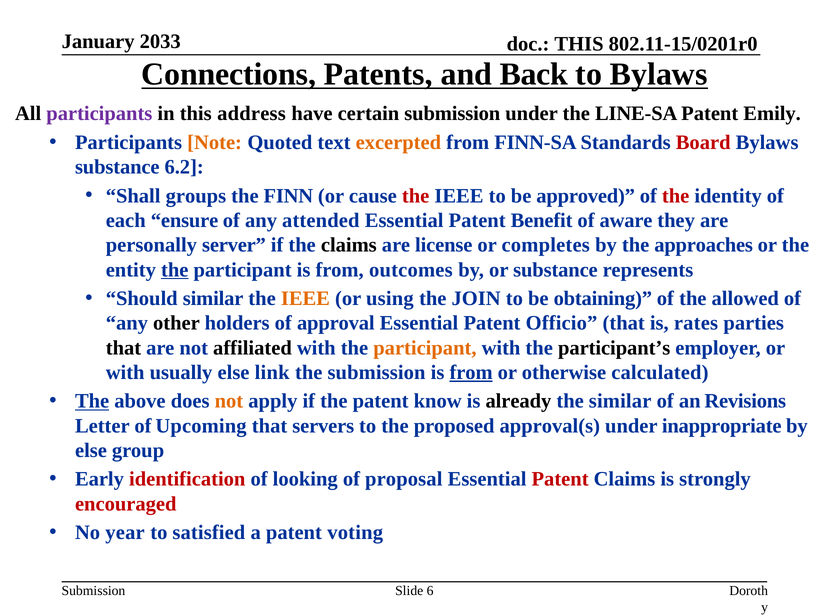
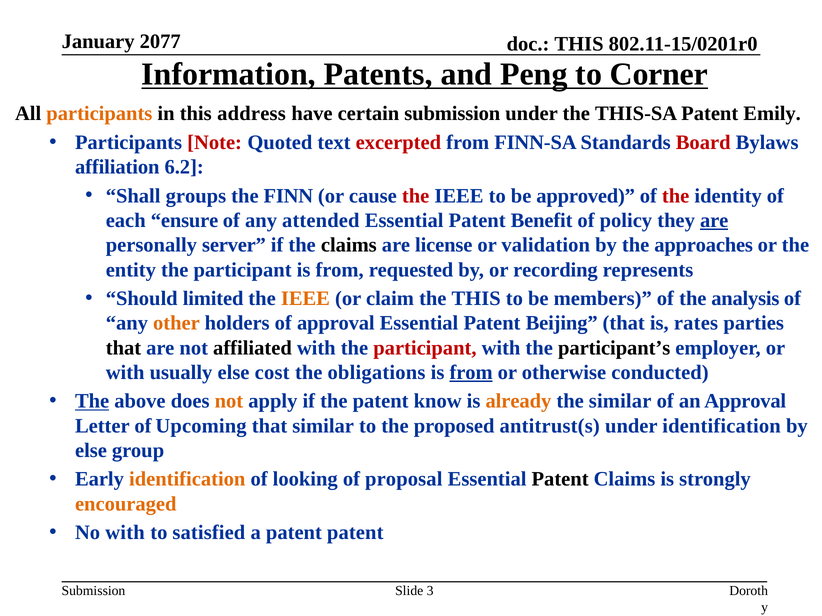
2033: 2033 -> 2077
Connections: Connections -> Information
Back: Back -> Peng
to Bylaws: Bylaws -> Corner
participants at (99, 114) colour: purple -> orange
LINE-SA: LINE-SA -> THIS-SA
Note colour: orange -> red
excerpted colour: orange -> red
substance at (117, 167): substance -> affiliation
aware: aware -> policy
are at (714, 221) underline: none -> present
completes: completes -> validation
the at (175, 270) underline: present -> none
outcomes: outcomes -> requested
or substance: substance -> recording
Should similar: similar -> limited
using: using -> claim
the JOIN: JOIN -> THIS
obtaining: obtaining -> members
allowed: allowed -> analysis
other colour: black -> orange
Officio: Officio -> Beijing
participant at (425, 348) colour: orange -> red
link: link -> cost
the submission: submission -> obligations
calculated: calculated -> conducted
already colour: black -> orange
an Revisions: Revisions -> Approval
that servers: servers -> similar
approval(s: approval(s -> antitrust(s
under inappropriate: inappropriate -> identification
identification at (187, 480) colour: red -> orange
Patent at (560, 480) colour: red -> black
encouraged colour: red -> orange
No year: year -> with
patent voting: voting -> patent
6: 6 -> 3
